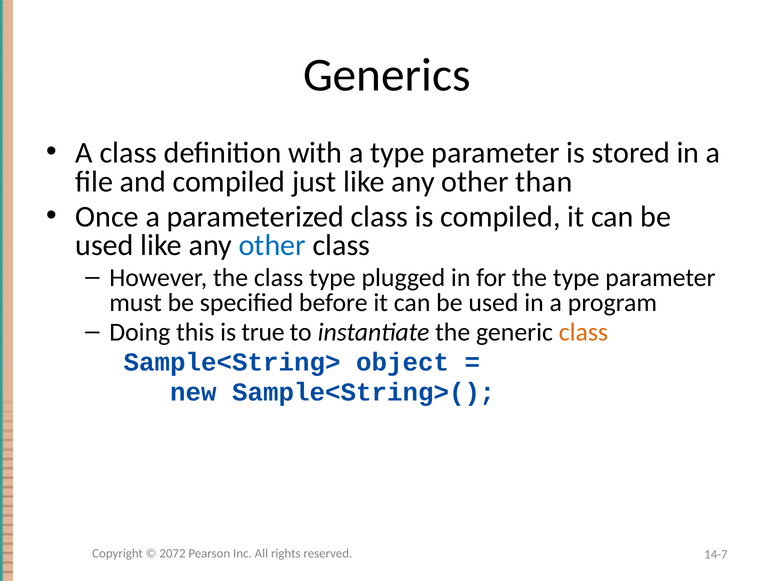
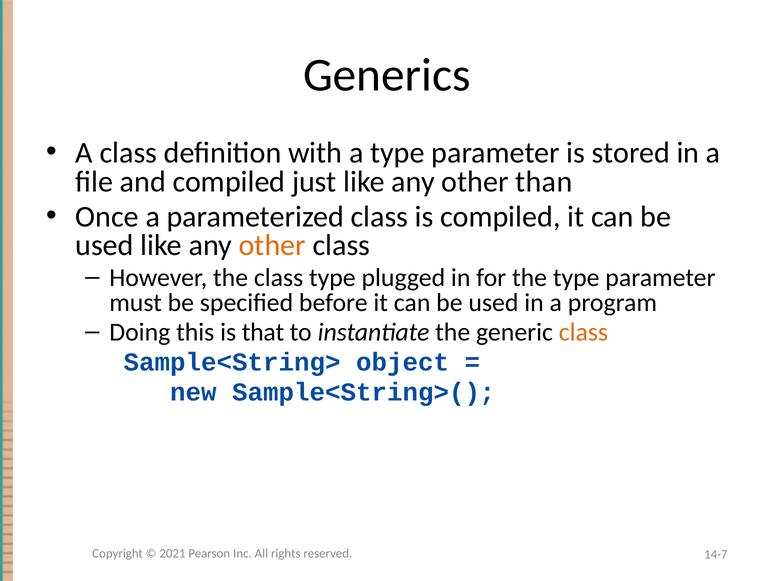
other at (272, 245) colour: blue -> orange
true: true -> that
2072: 2072 -> 2021
